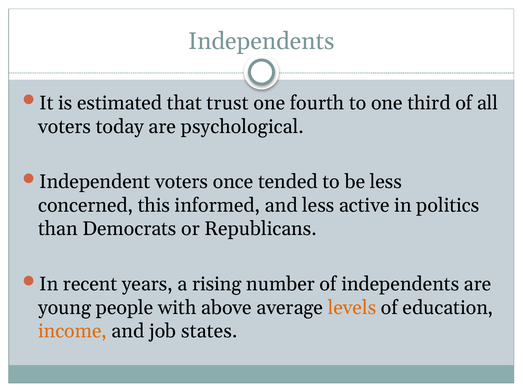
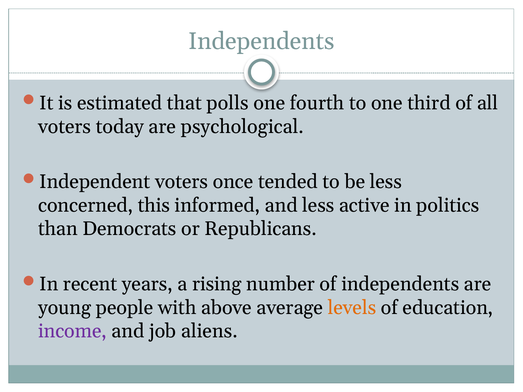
trust: trust -> polls
income colour: orange -> purple
states: states -> aliens
